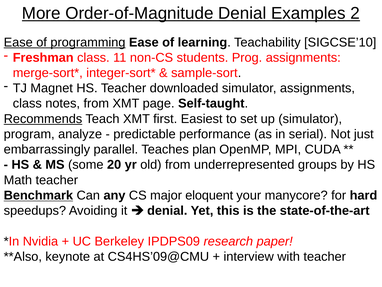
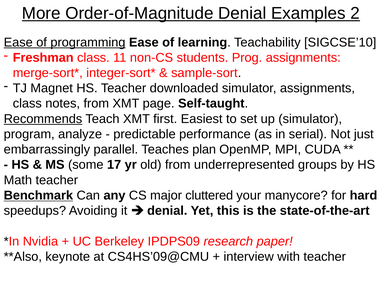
20: 20 -> 17
eloquent: eloquent -> cluttered
